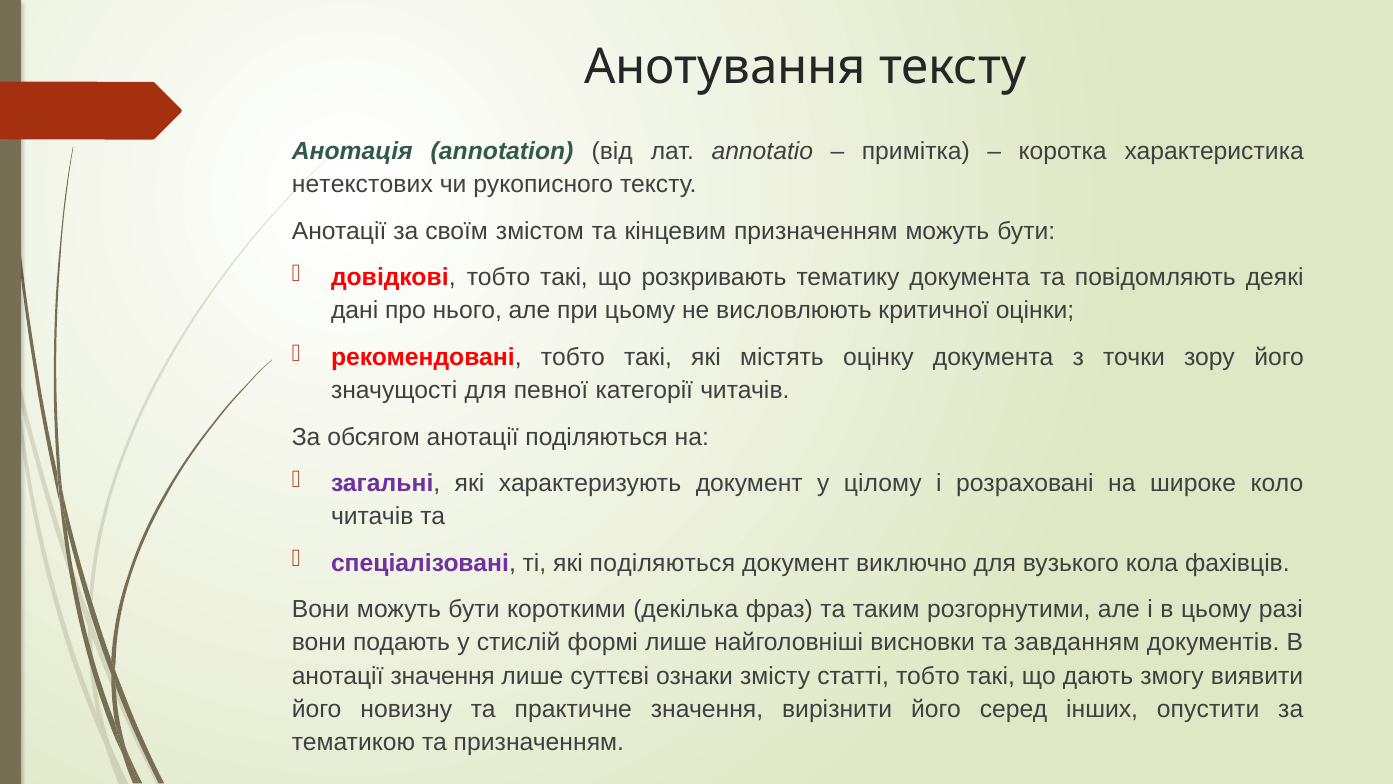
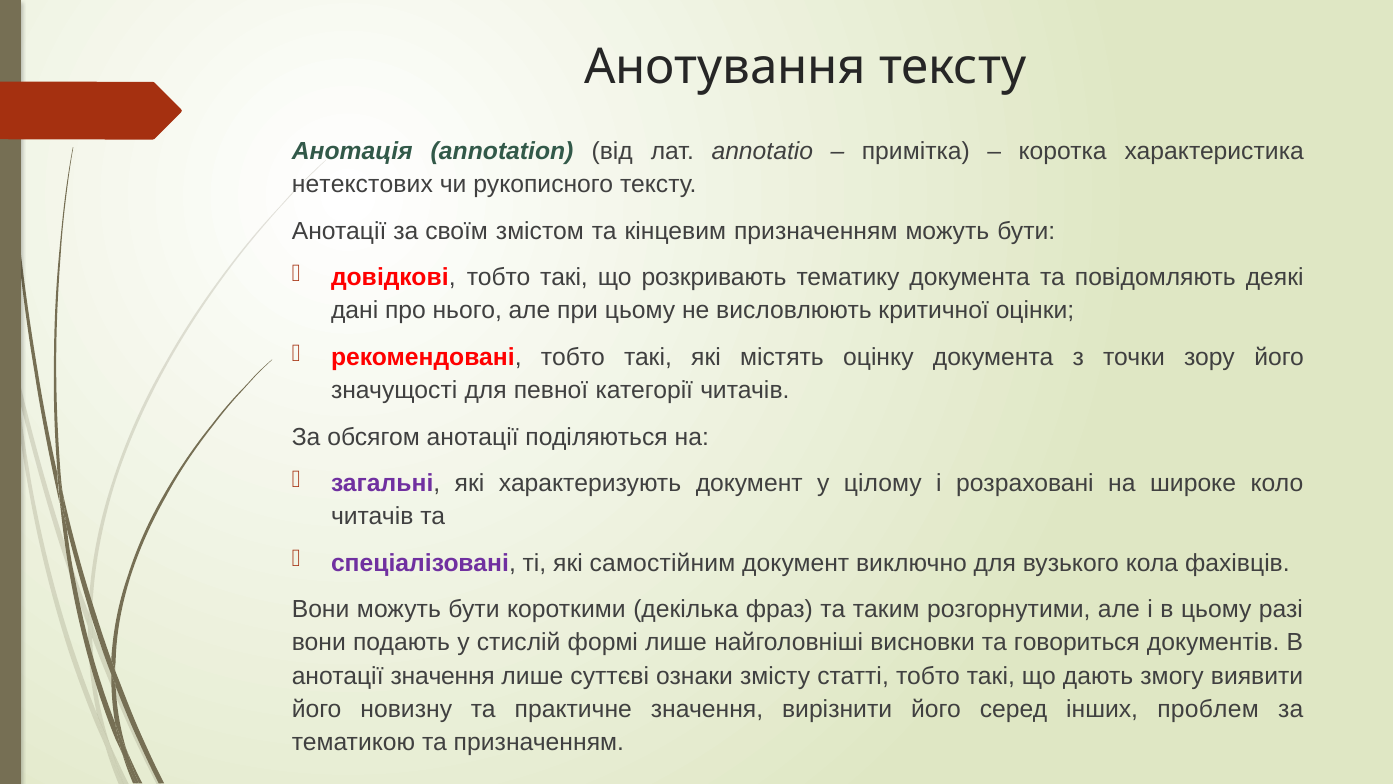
які поділяються: поділяються -> самостійним
завданням: завданням -> говориться
опустити: опустити -> проблем
